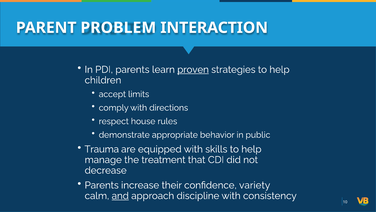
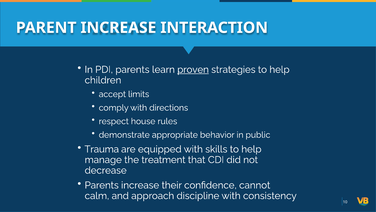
PARENT PROBLEM: PROBLEM -> INCREASE
variety: variety -> cannot
and underline: present -> none
